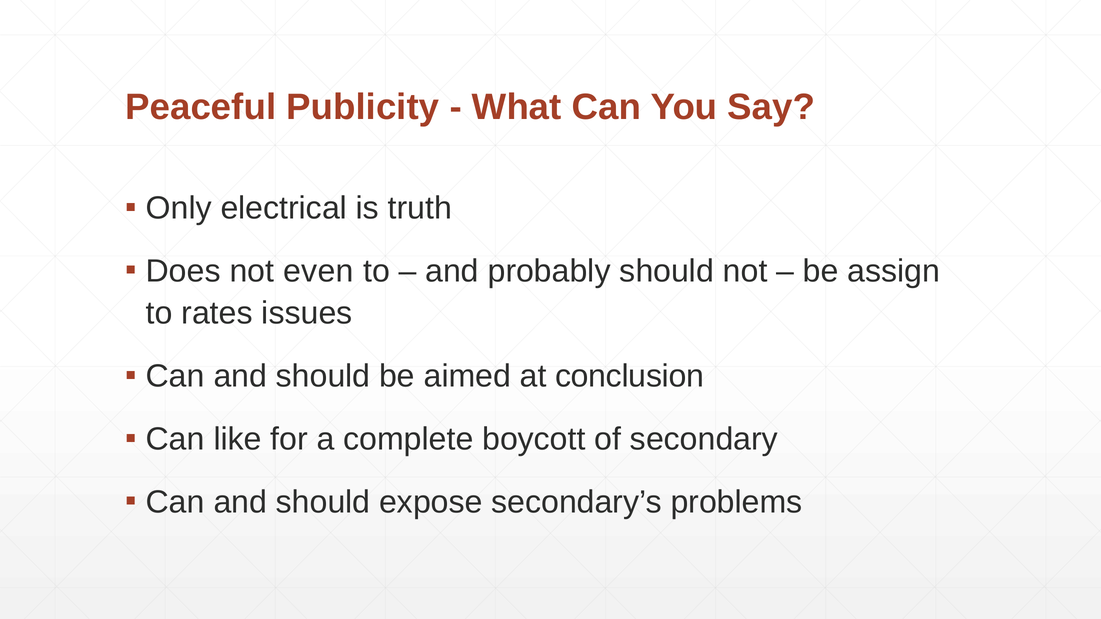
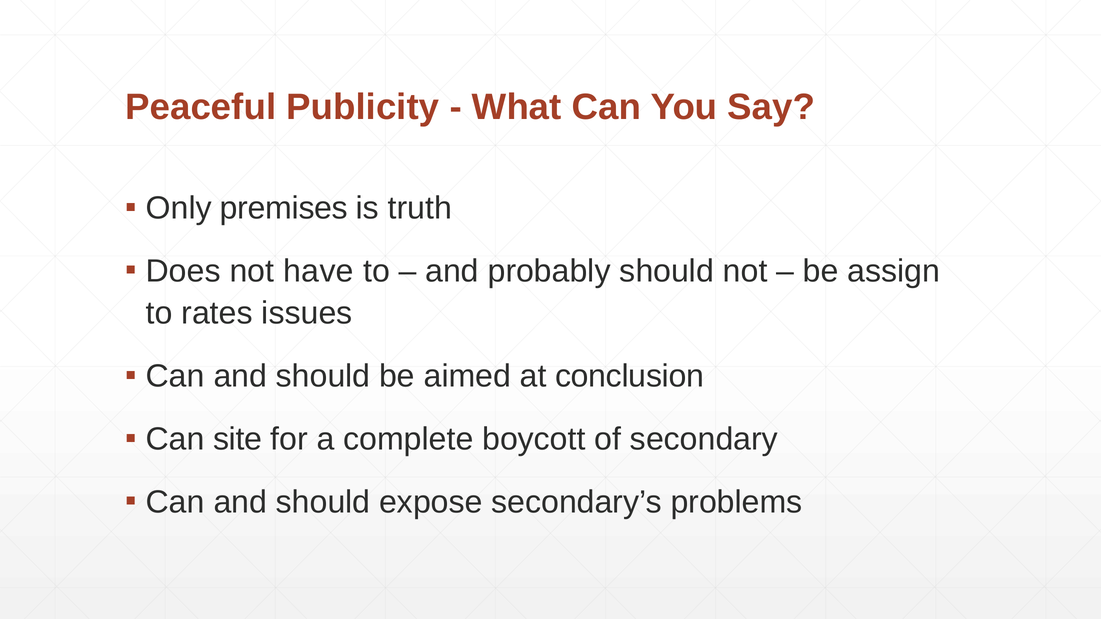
electrical: electrical -> premises
even: even -> have
like: like -> site
